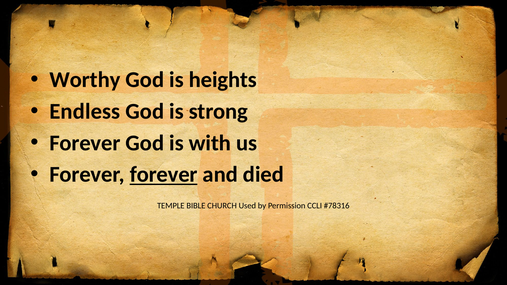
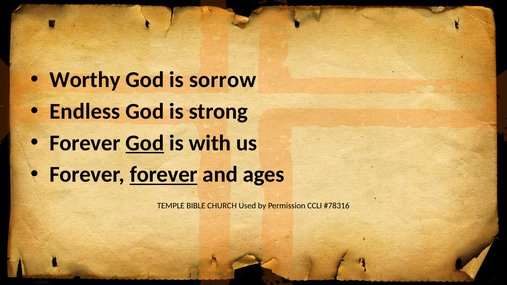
heights: heights -> sorrow
God at (145, 143) underline: none -> present
died: died -> ages
